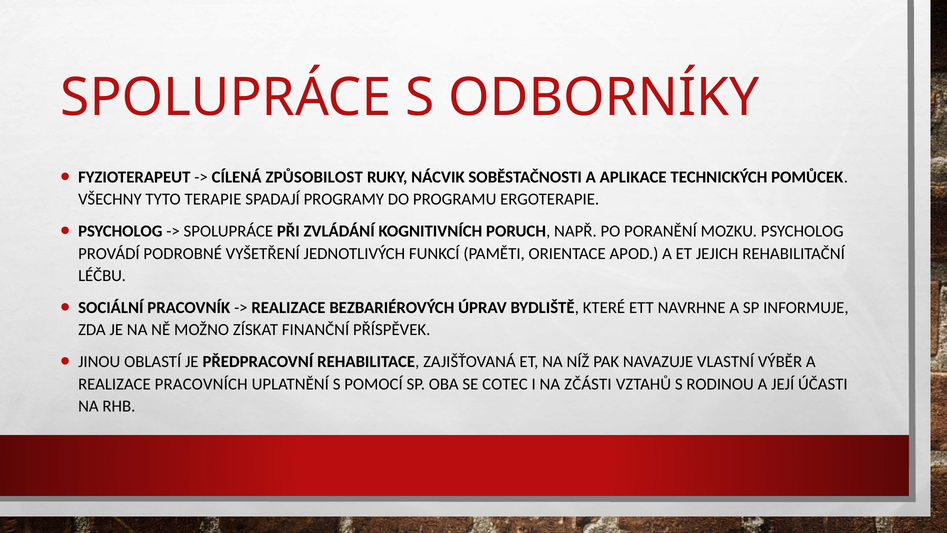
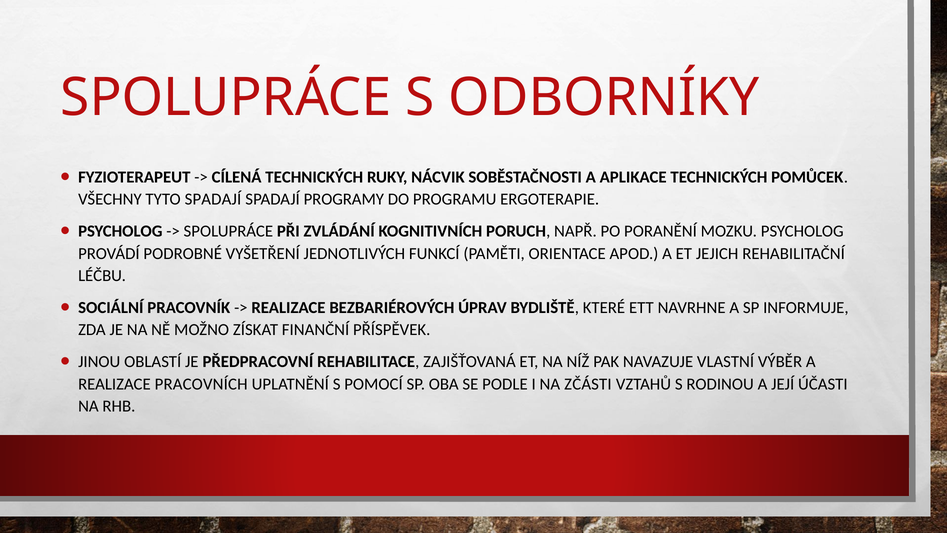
CÍLENÁ ZPŮSOBILOST: ZPŮSOBILOST -> TECHNICKÝCH
TYTO TERAPIE: TERAPIE -> SPADAJÍ
COTEC: COTEC -> PODLE
